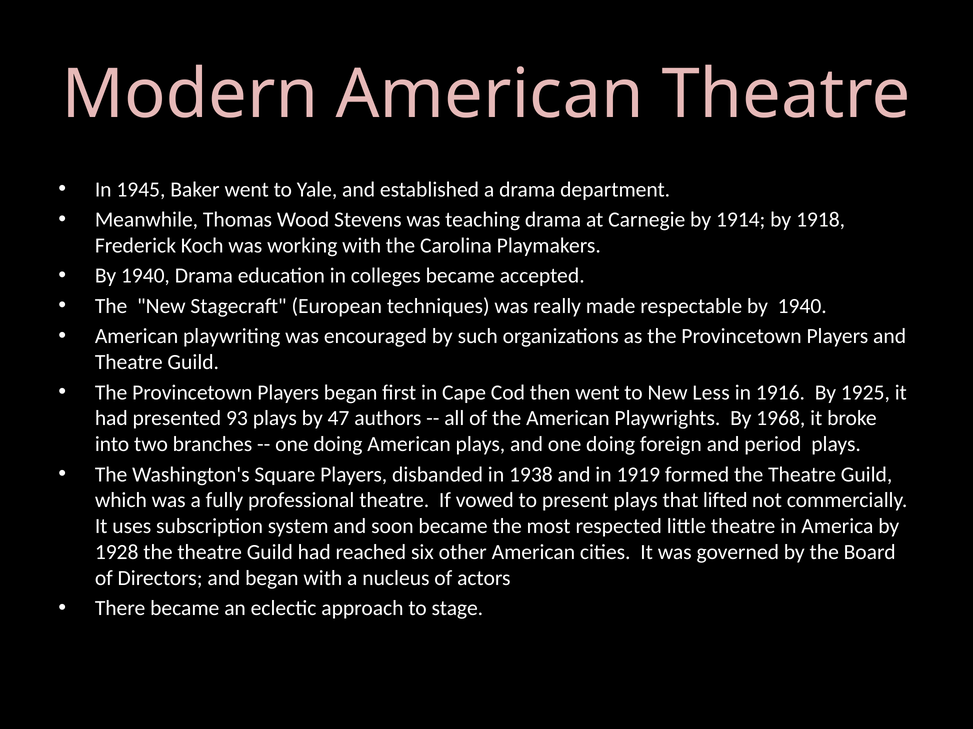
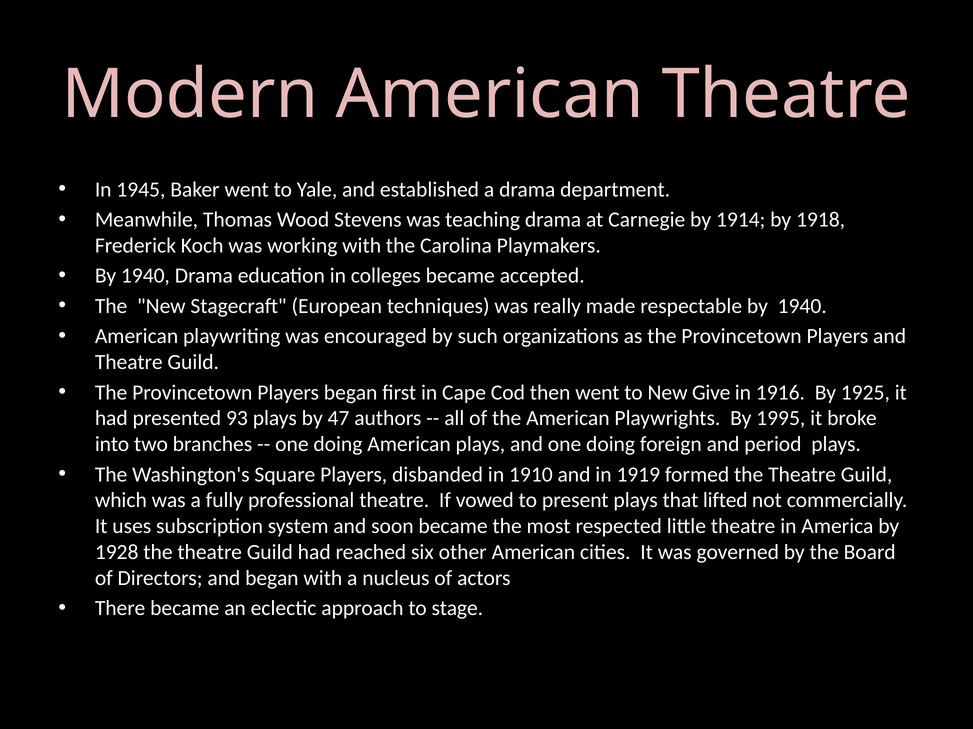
Less: Less -> Give
1968: 1968 -> 1995
1938: 1938 -> 1910
